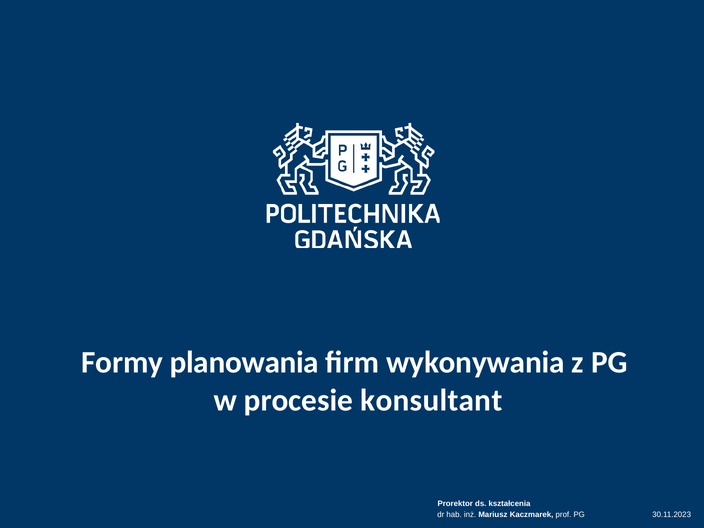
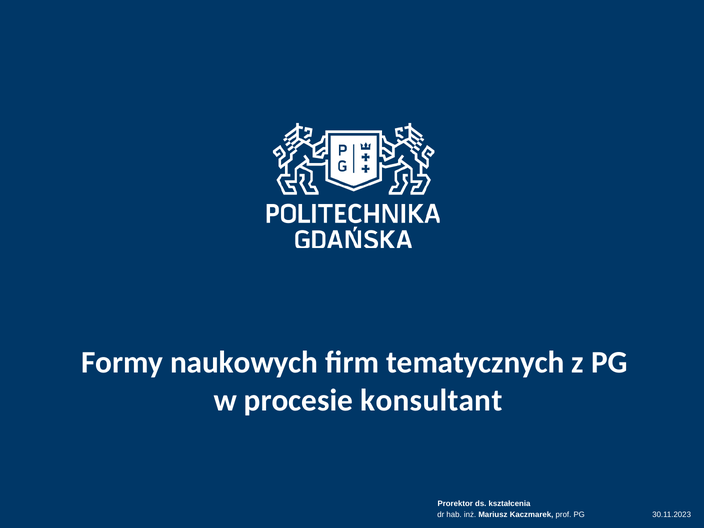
planowania: planowania -> naukowych
wykonywania: wykonywania -> tematycznych
